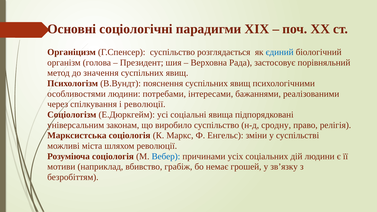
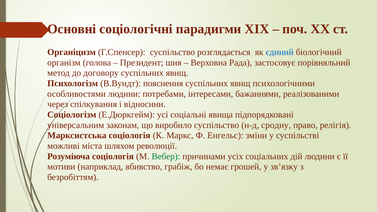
значення: значення -> договору
і революції: революції -> відносини
Вебер colour: blue -> green
